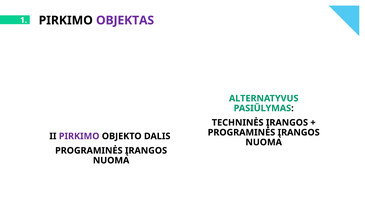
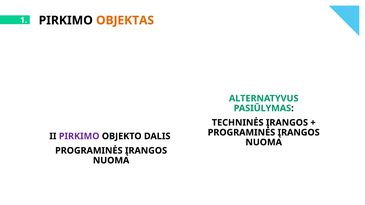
OBJEKTAS colour: purple -> orange
